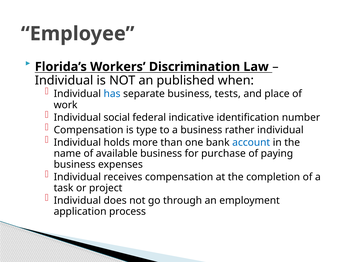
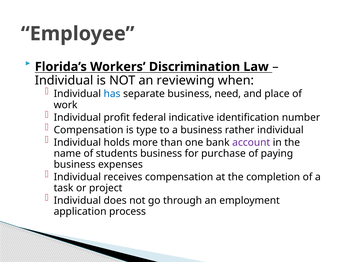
published: published -> reviewing
tests: tests -> need
social: social -> profit
account colour: blue -> purple
available: available -> students
